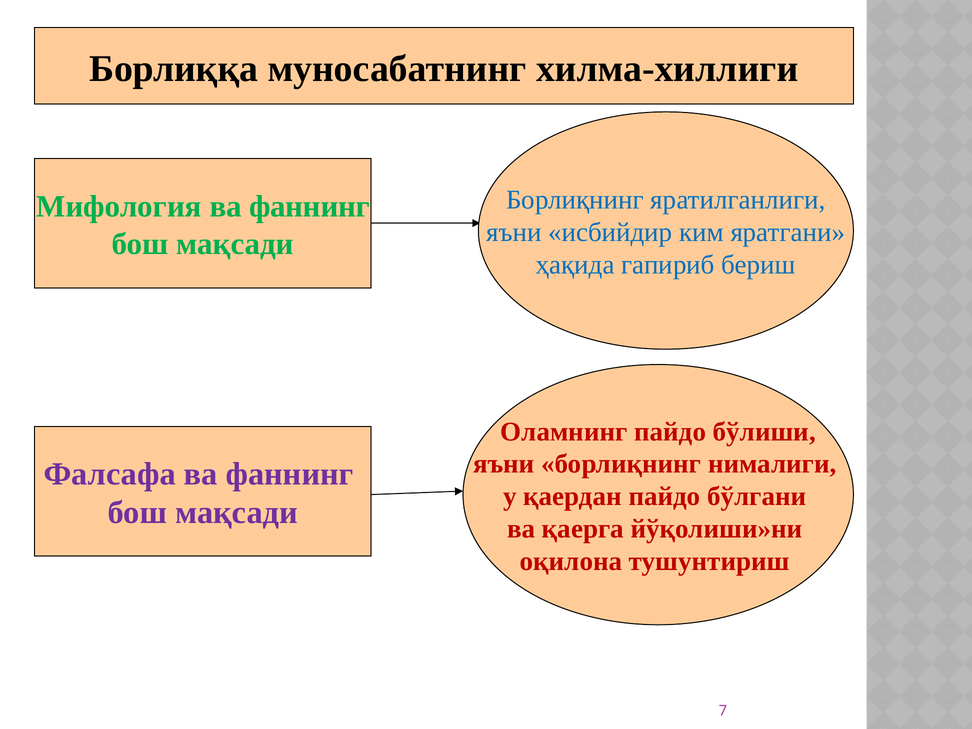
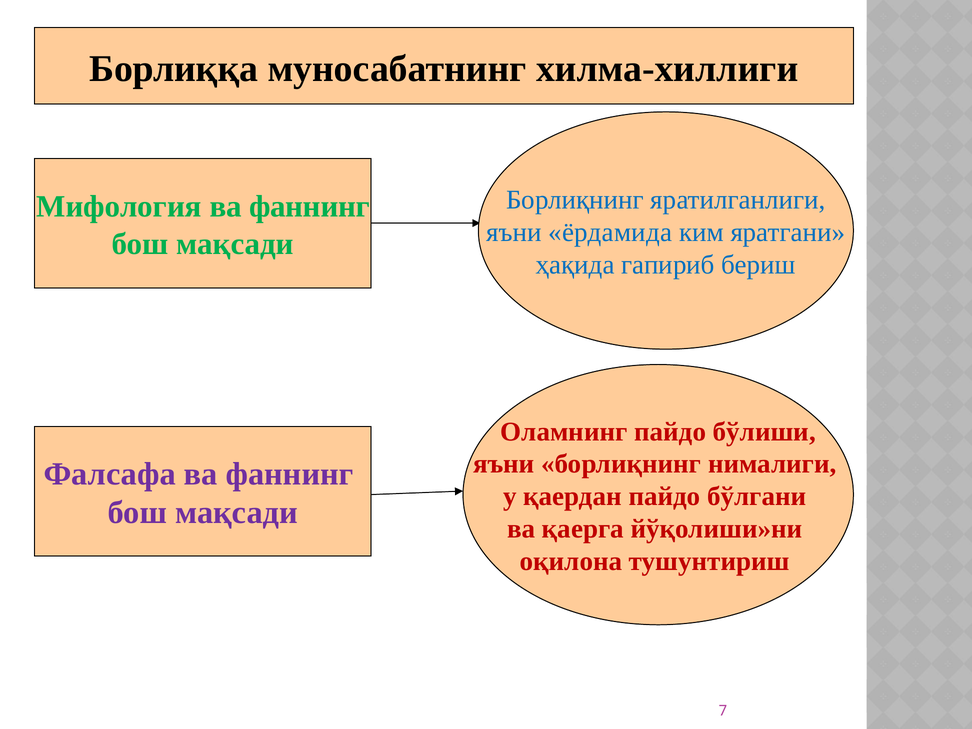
исбийдир: исбийдир -> ёрдамида
